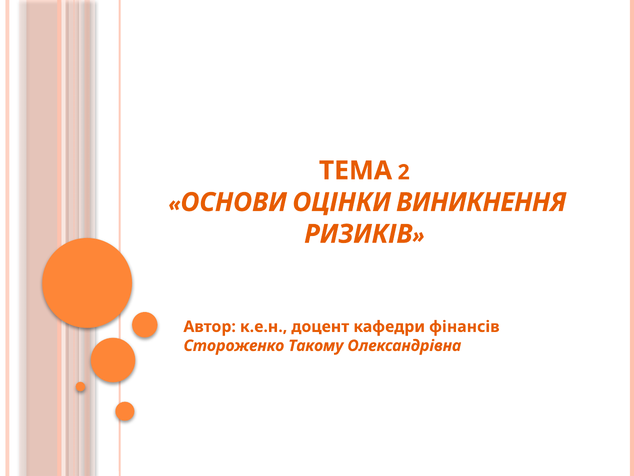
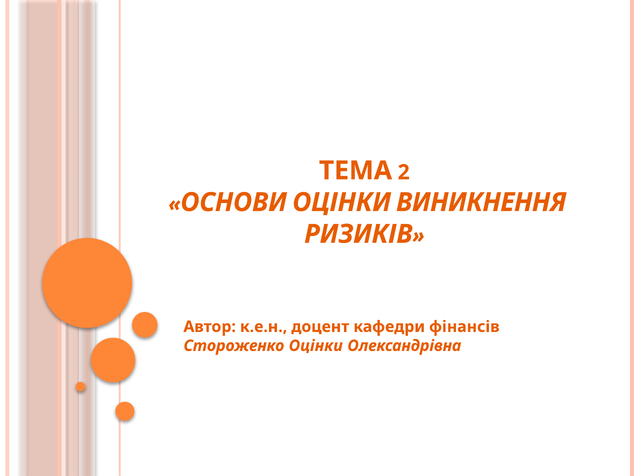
Стороженко Такому: Такому -> Оцінки
